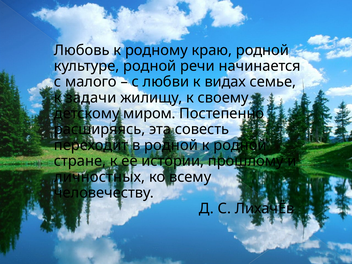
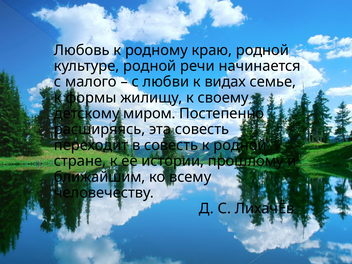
задачи: задачи -> формы
в родной: родной -> совесть
личностных: личностных -> ближайшим
